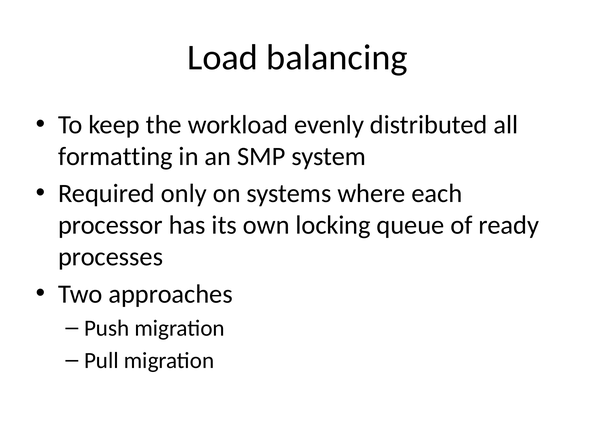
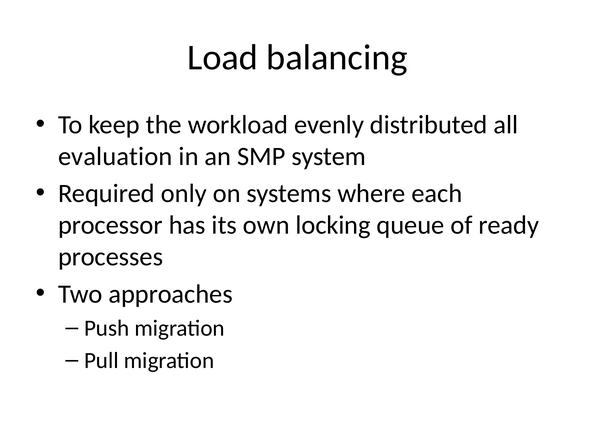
formatting: formatting -> evaluation
